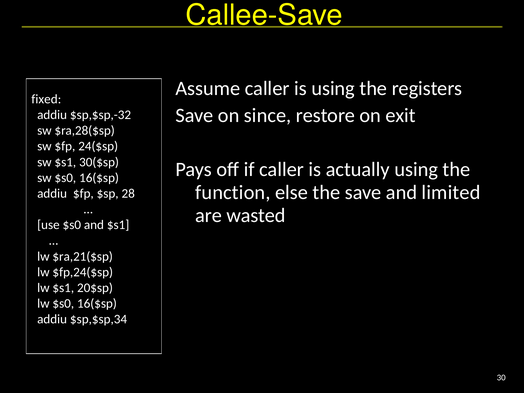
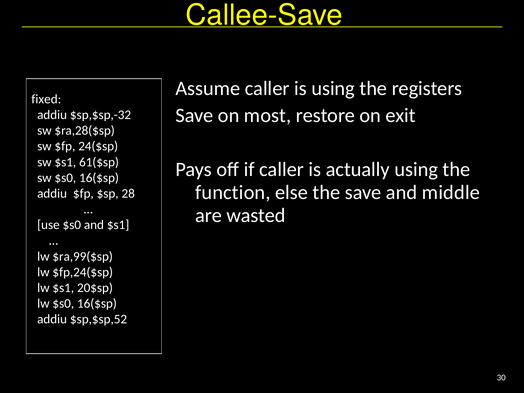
since: since -> most
30($sp: 30($sp -> 61($sp
limited: limited -> middle
$ra,21($sp: $ra,21($sp -> $ra,99($sp
$sp,$sp,34: $sp,$sp,34 -> $sp,$sp,52
